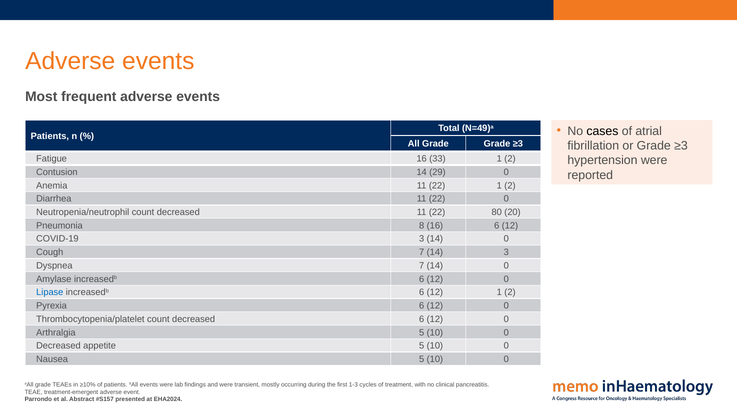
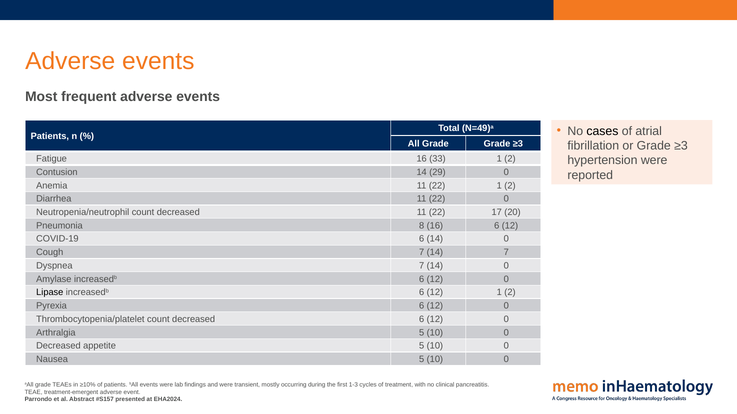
80: 80 -> 17
COVID-19 3: 3 -> 6
14 3: 3 -> 7
Lipase colour: blue -> black
